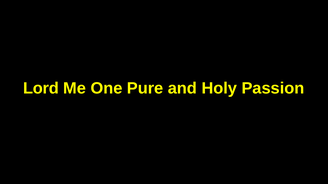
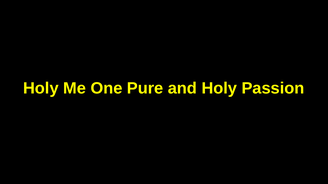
Lord at (41, 88): Lord -> Holy
